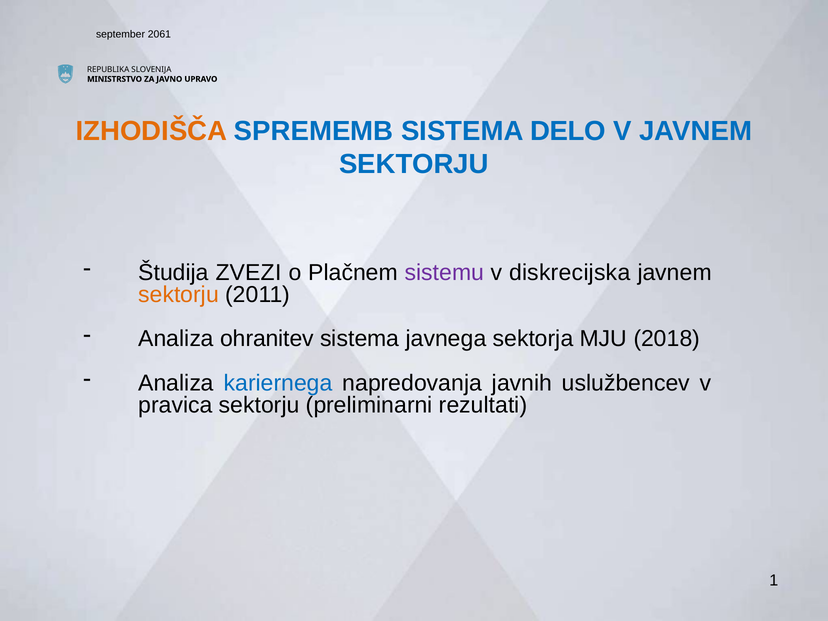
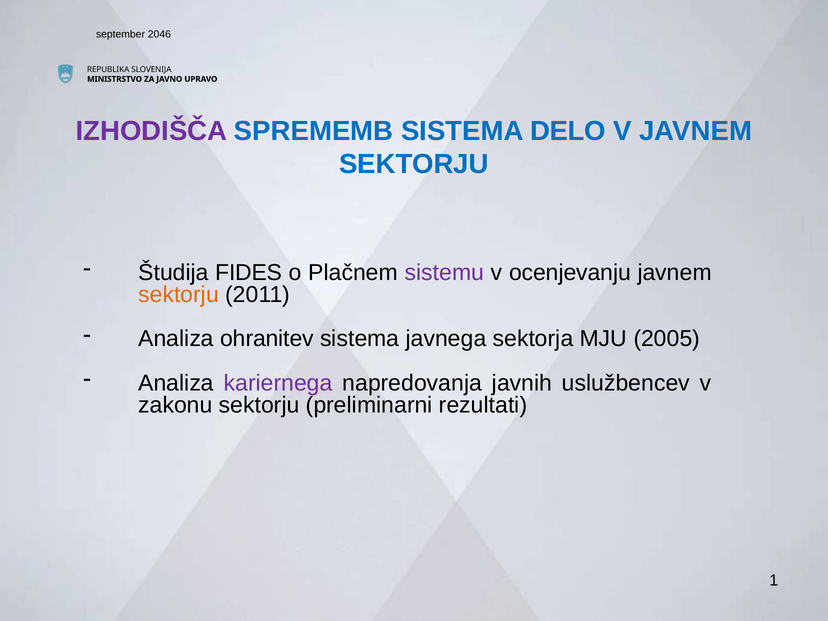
2061: 2061 -> 2046
IZHODIŠČA colour: orange -> purple
ZVEZI: ZVEZI -> FIDES
diskrecijska: diskrecijska -> ocenjevanju
2018: 2018 -> 2005
kariernega colour: blue -> purple
pravica: pravica -> zakonu
